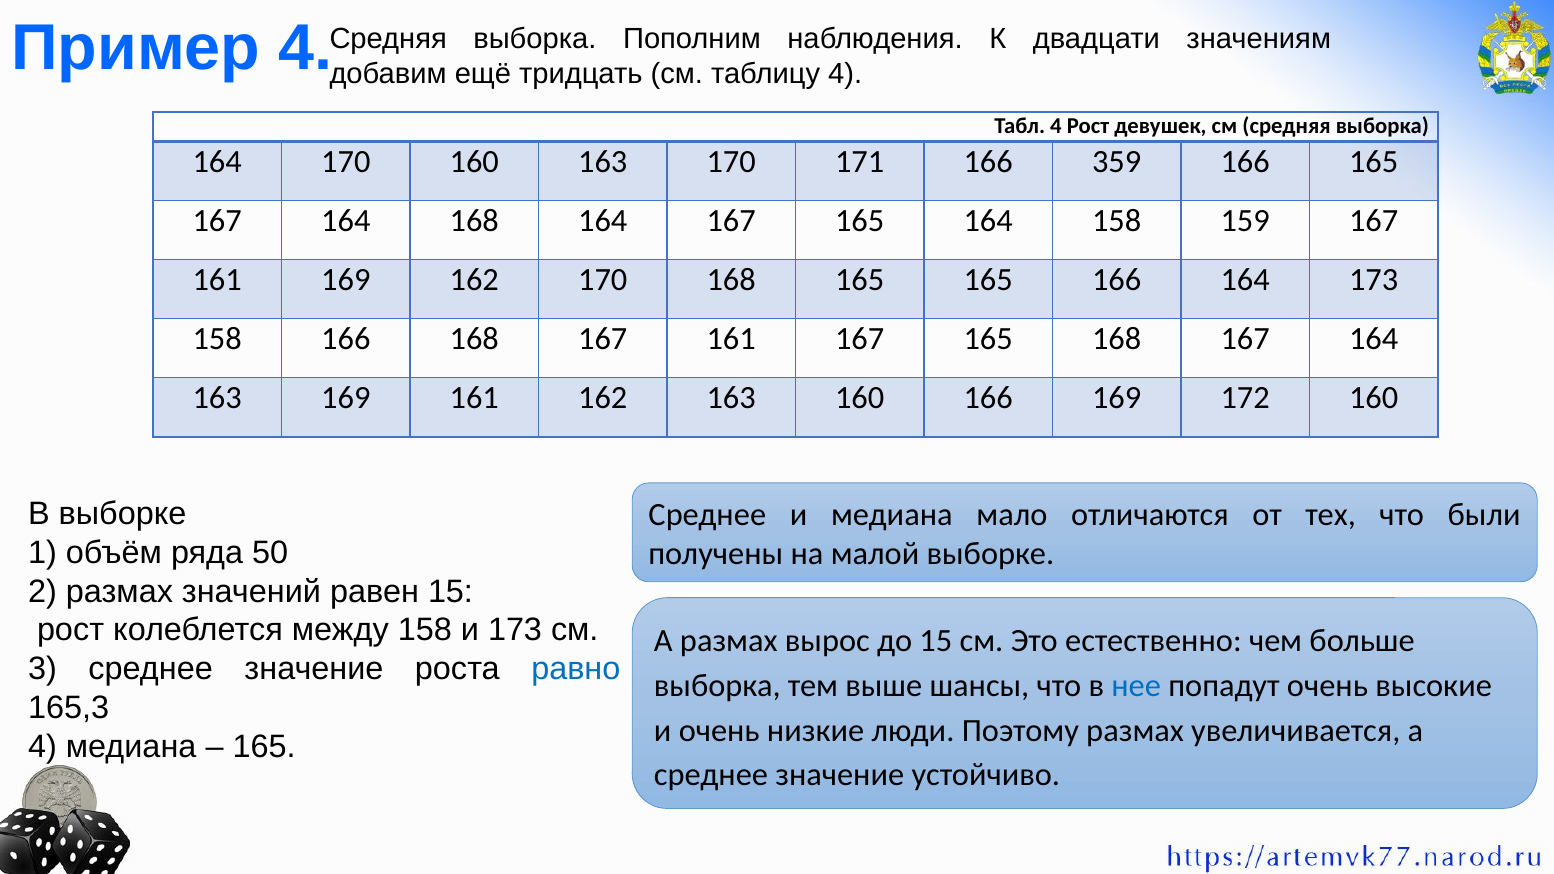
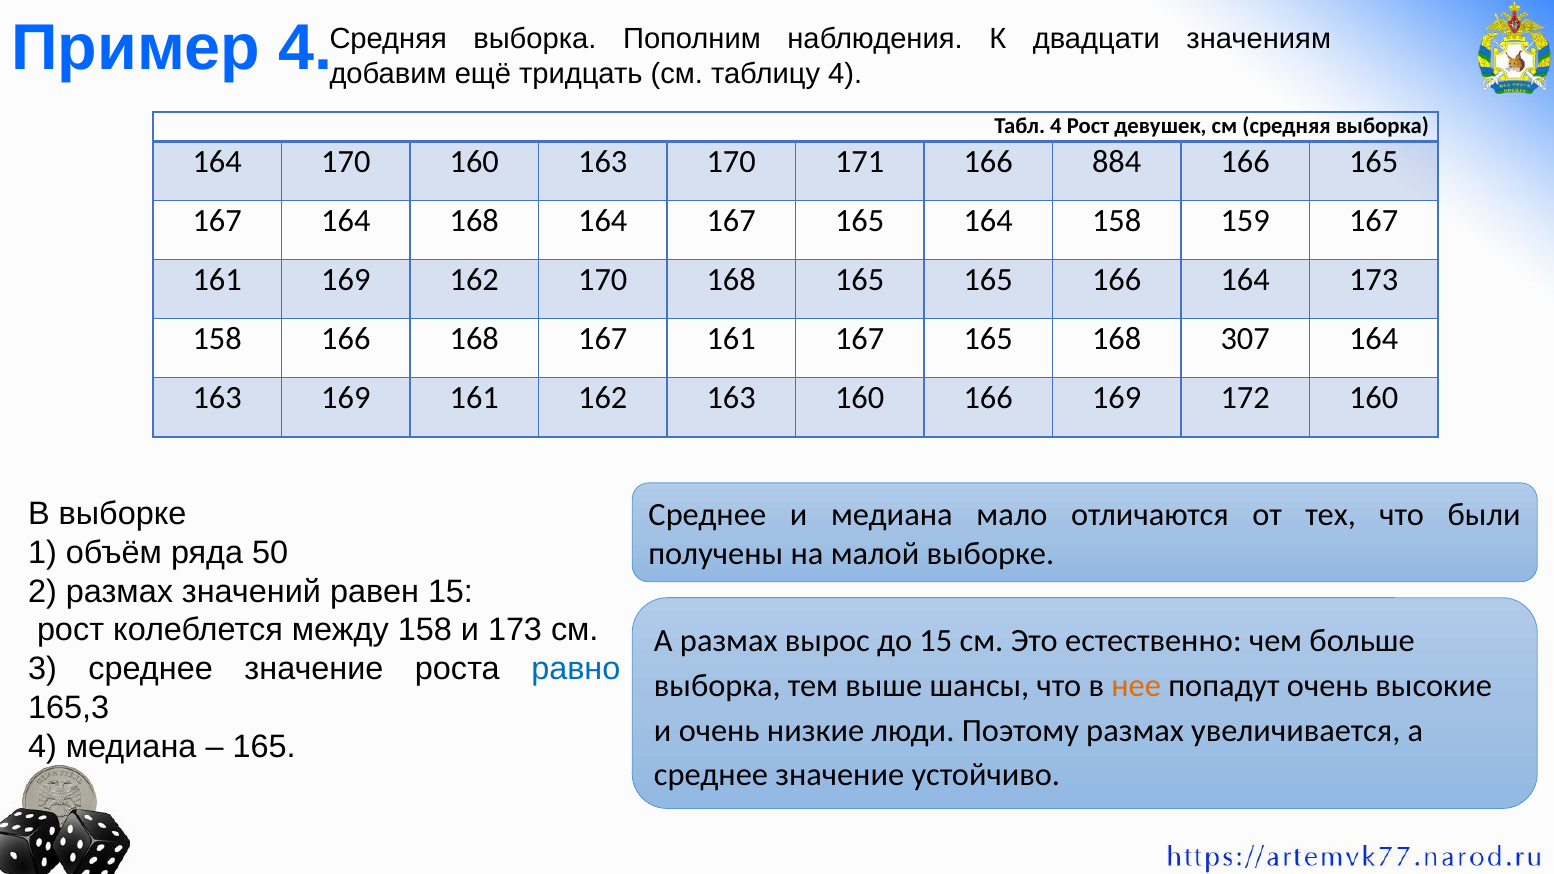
359: 359 -> 884
165 168 167: 167 -> 307
нее colour: blue -> orange
